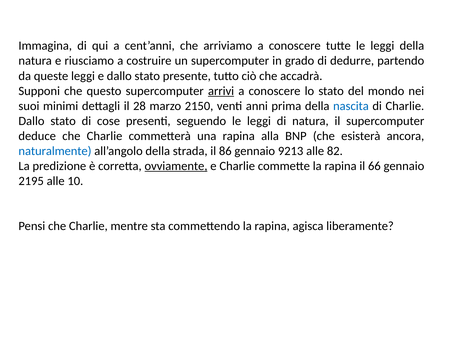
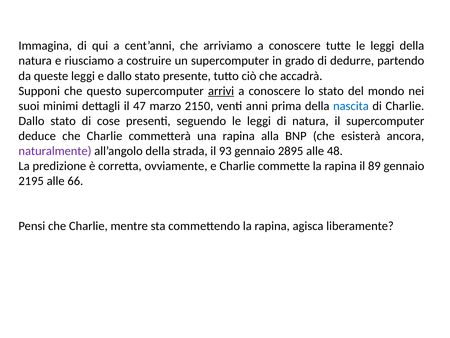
28: 28 -> 47
naturalmente colour: blue -> purple
86: 86 -> 93
9213: 9213 -> 2895
82: 82 -> 48
ovviamente underline: present -> none
66: 66 -> 89
10: 10 -> 66
